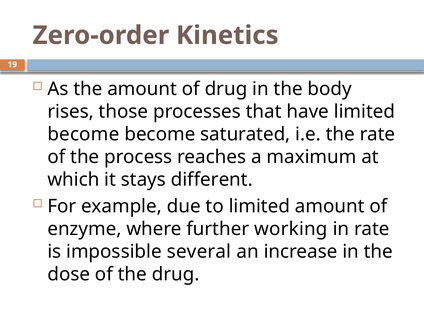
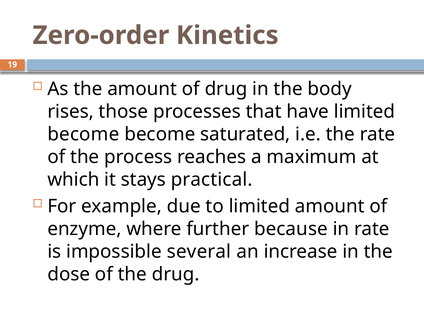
different: different -> practical
working: working -> because
